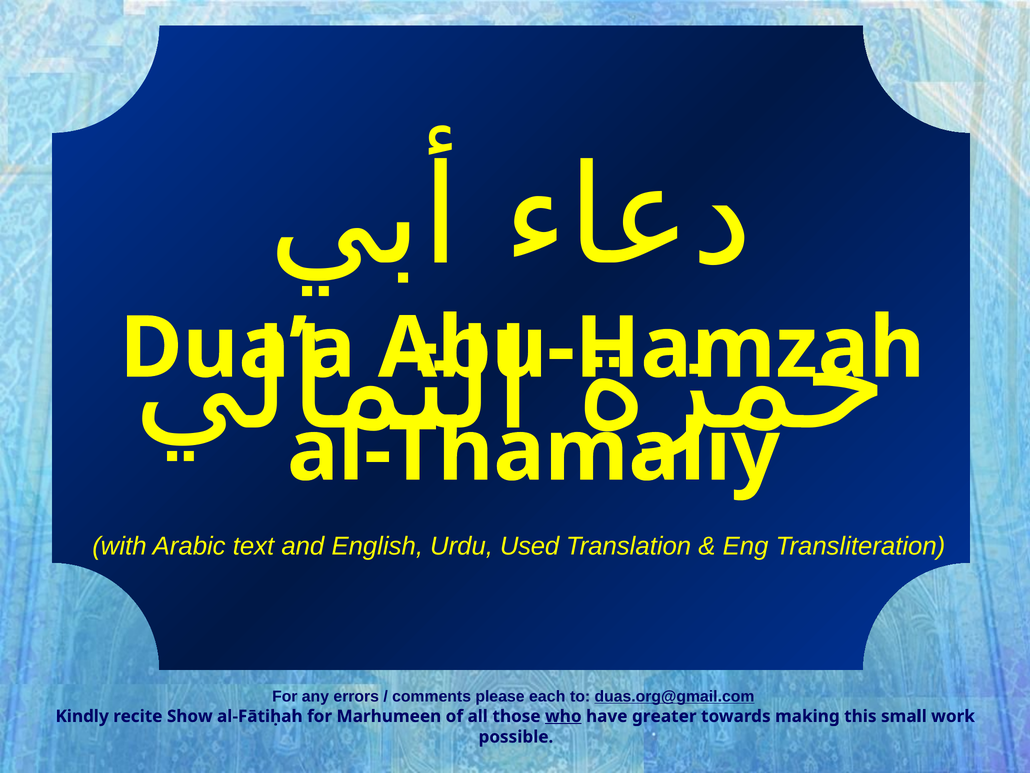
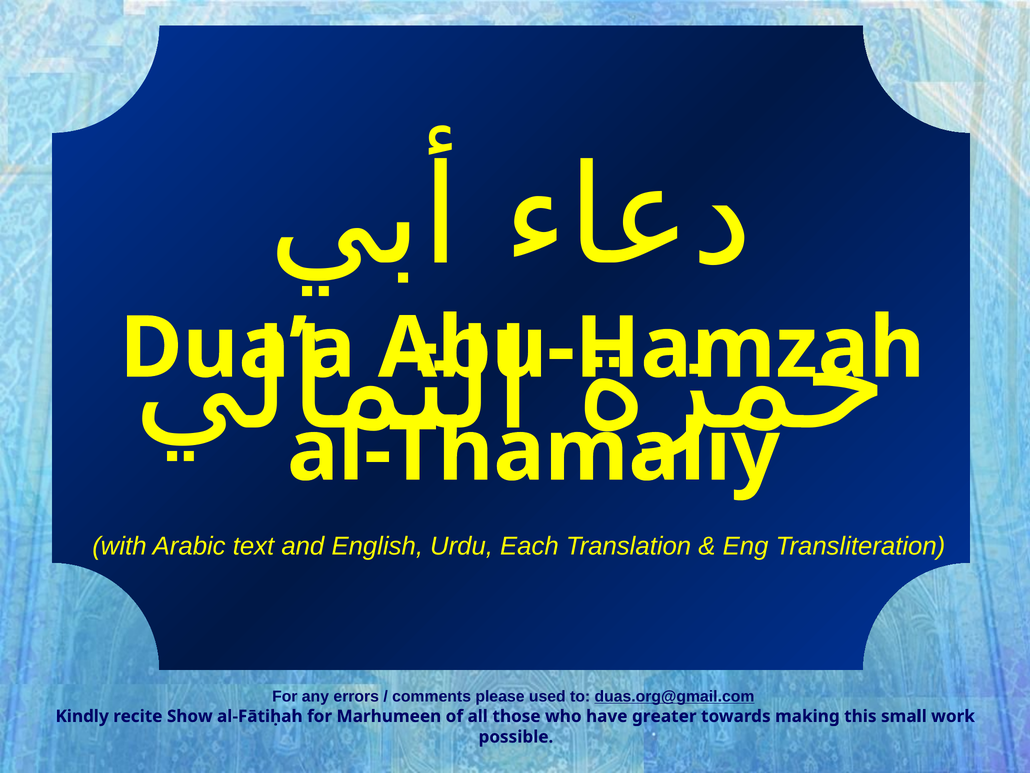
Used: Used -> Each
each: each -> used
who underline: present -> none
